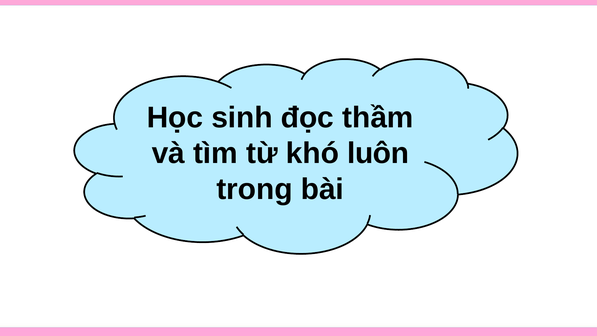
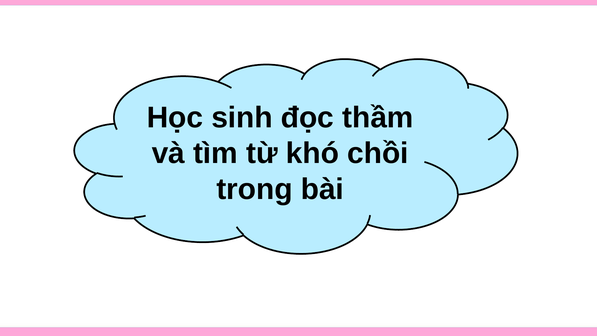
luôn: luôn -> chồi
